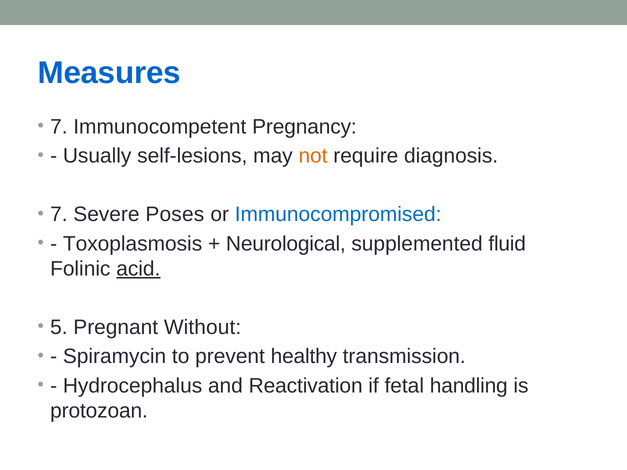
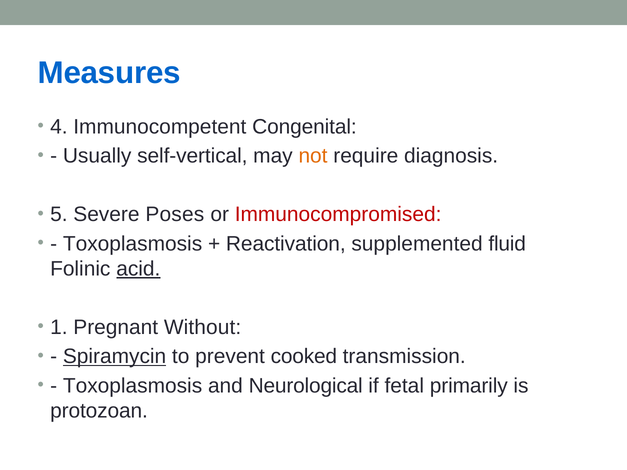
7 at (59, 127): 7 -> 4
Pregnancy: Pregnancy -> Congenital
self-lesions: self-lesions -> self-vertical
7 at (59, 215): 7 -> 5
Immunocompromised colour: blue -> red
Neurological: Neurological -> Reactivation
5: 5 -> 1
Spiramycin underline: none -> present
healthy: healthy -> cooked
Hydrocephalus at (133, 386): Hydrocephalus -> Toxoplasmosis
Reactivation: Reactivation -> Neurological
handling: handling -> primarily
